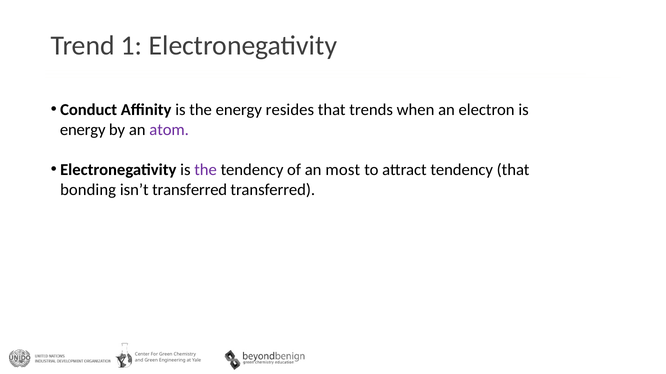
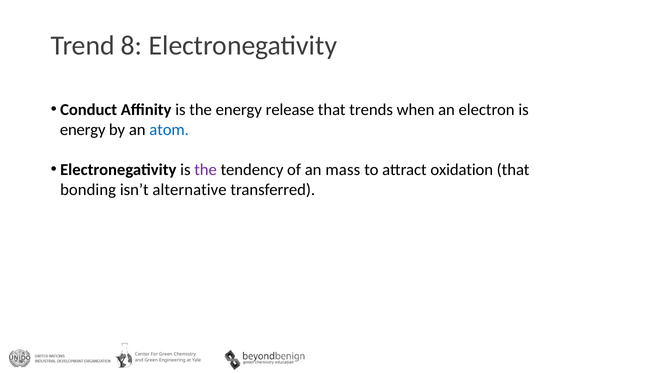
1: 1 -> 8
resides: resides -> release
atom colour: purple -> blue
most: most -> mass
attract tendency: tendency -> oxidation
isn’t transferred: transferred -> alternative
